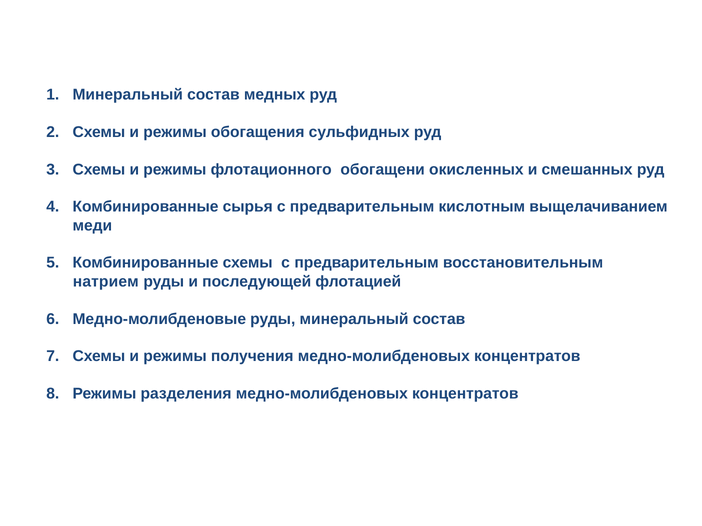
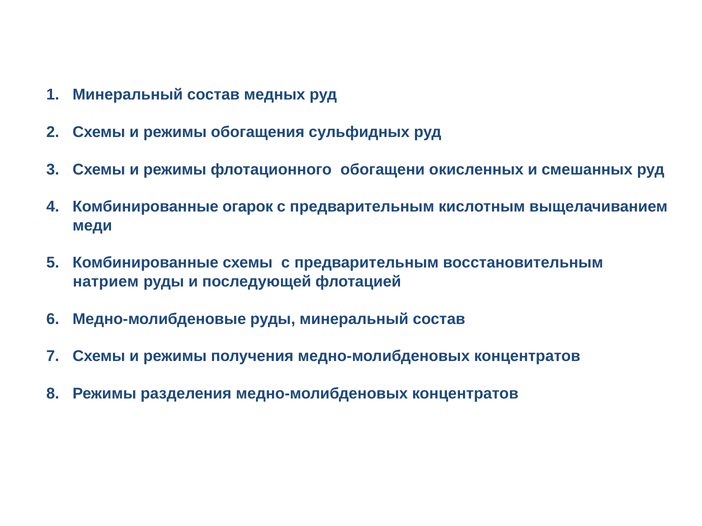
сырья: сырья -> огарок
